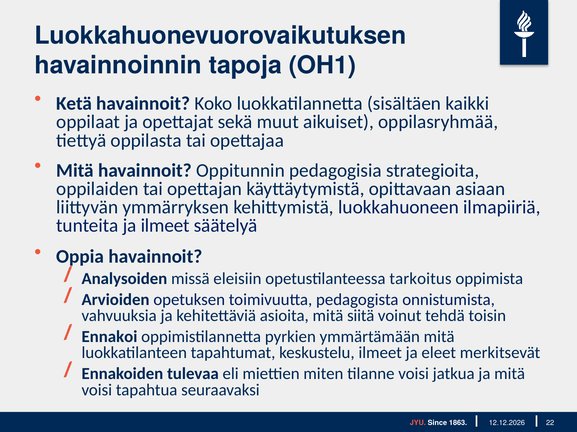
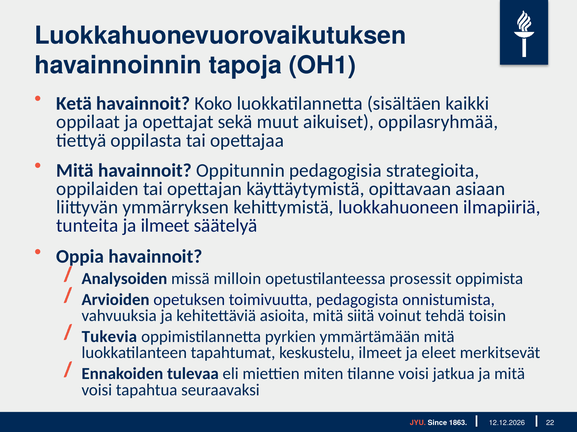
eleisiin: eleisiin -> milloin
tarkoitus: tarkoitus -> prosessit
Ennakoi: Ennakoi -> Tukevia
